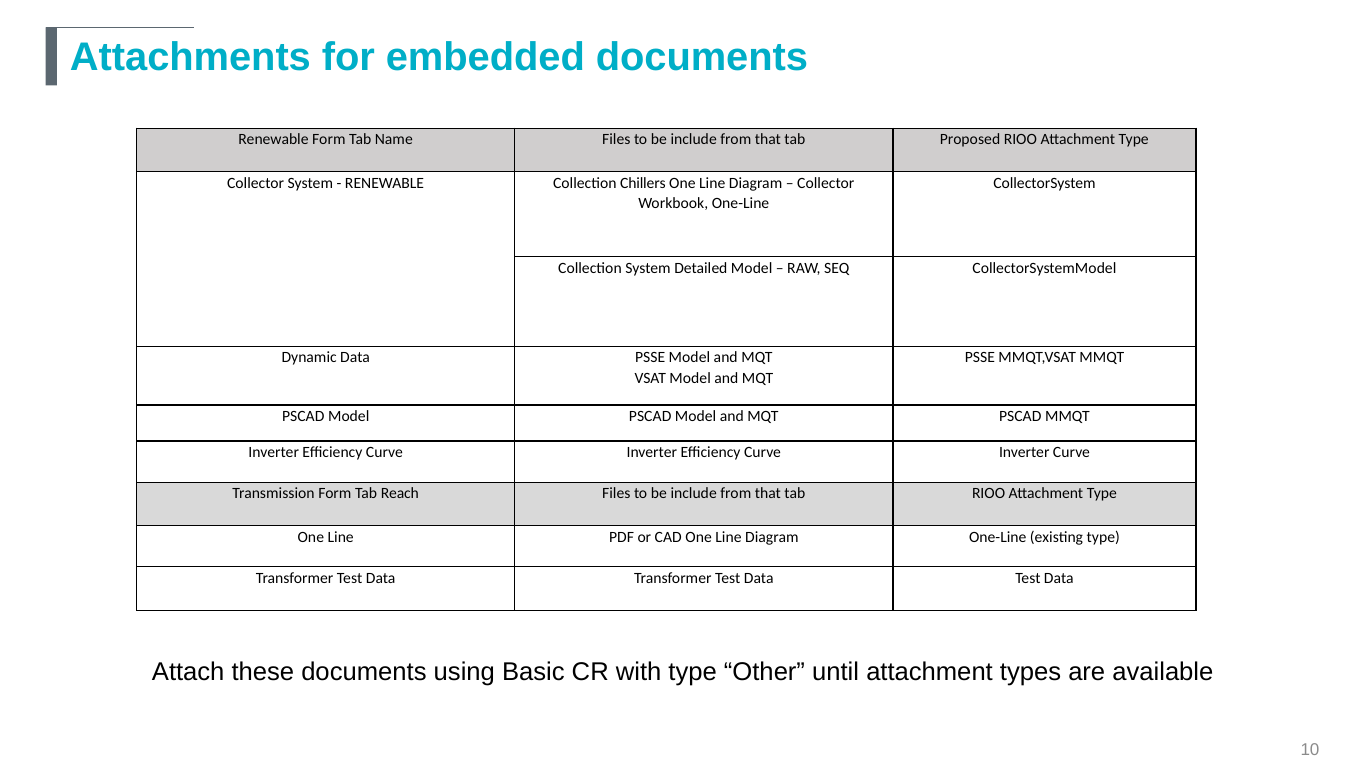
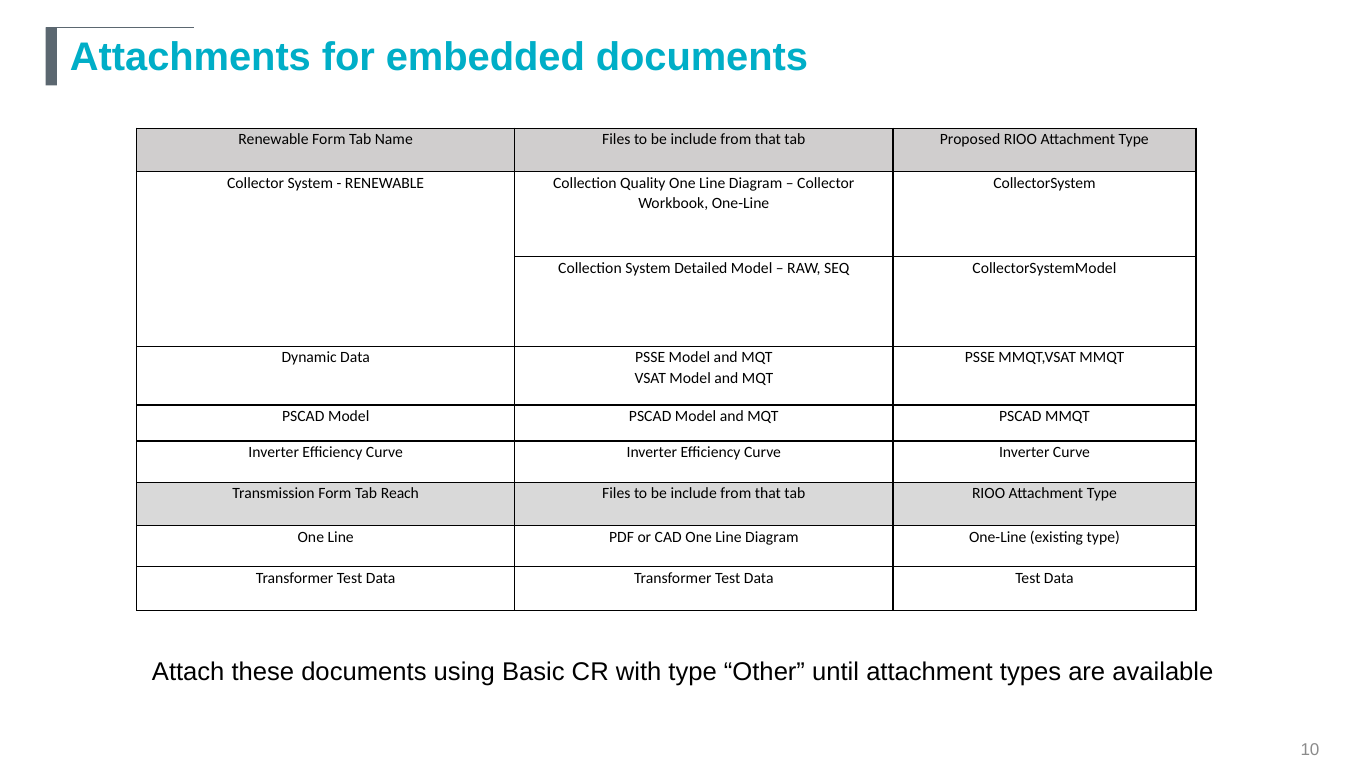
Chillers: Chillers -> Quality
